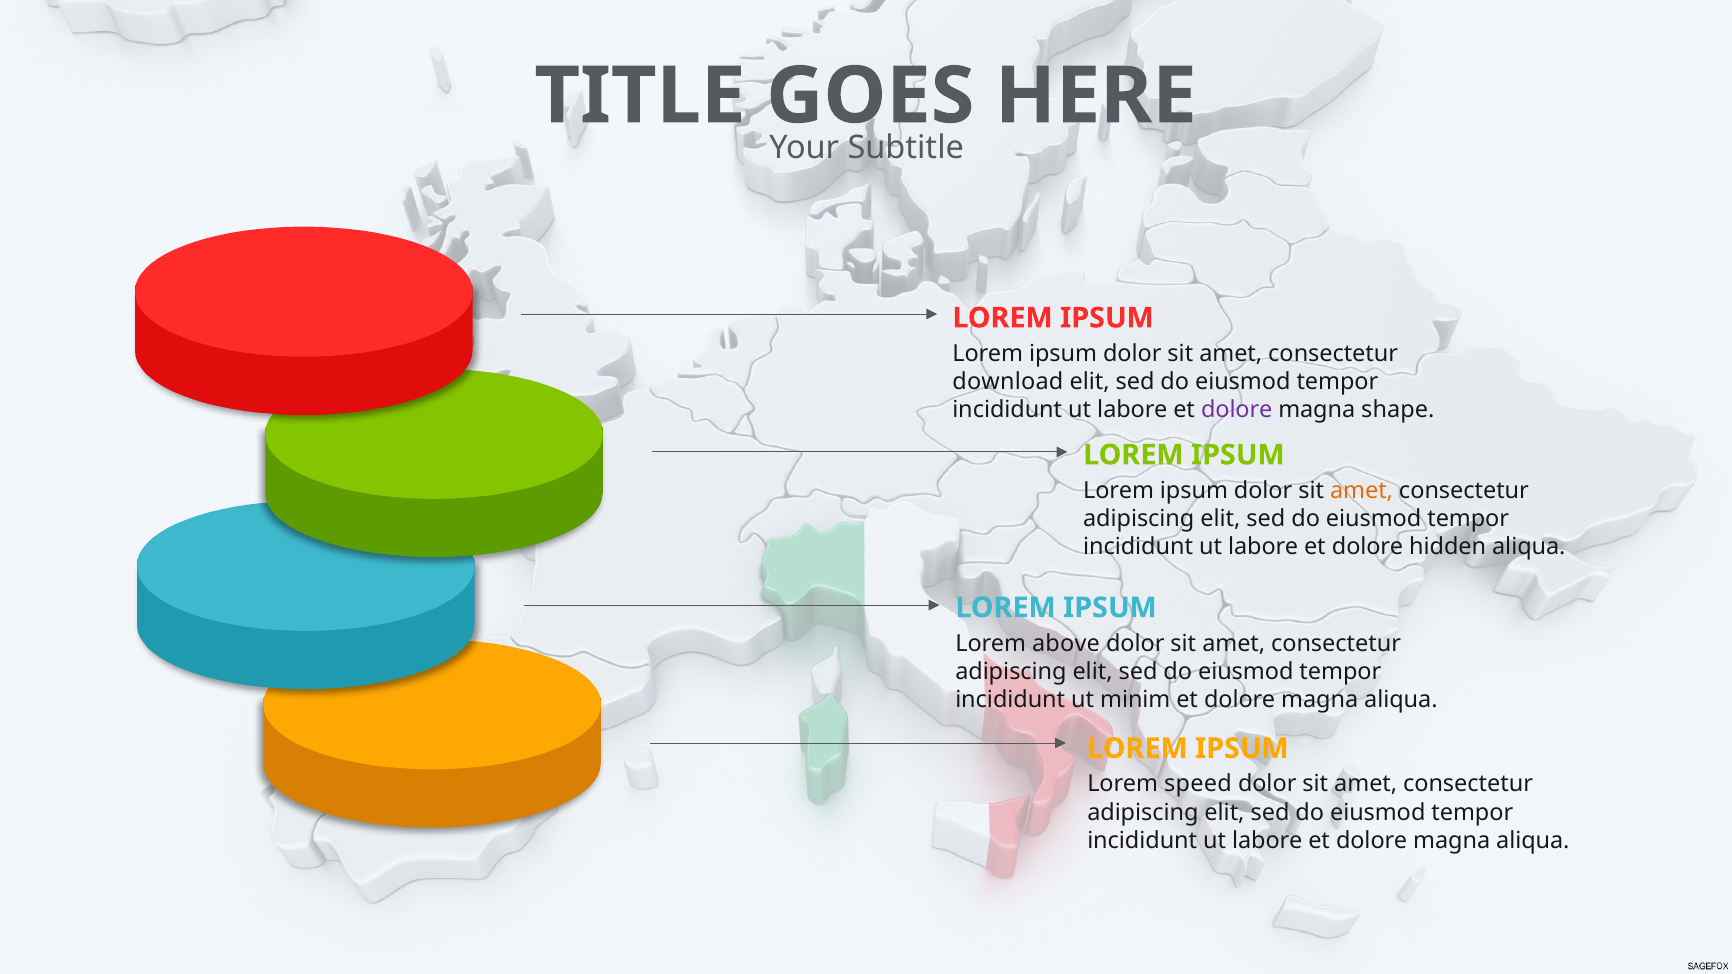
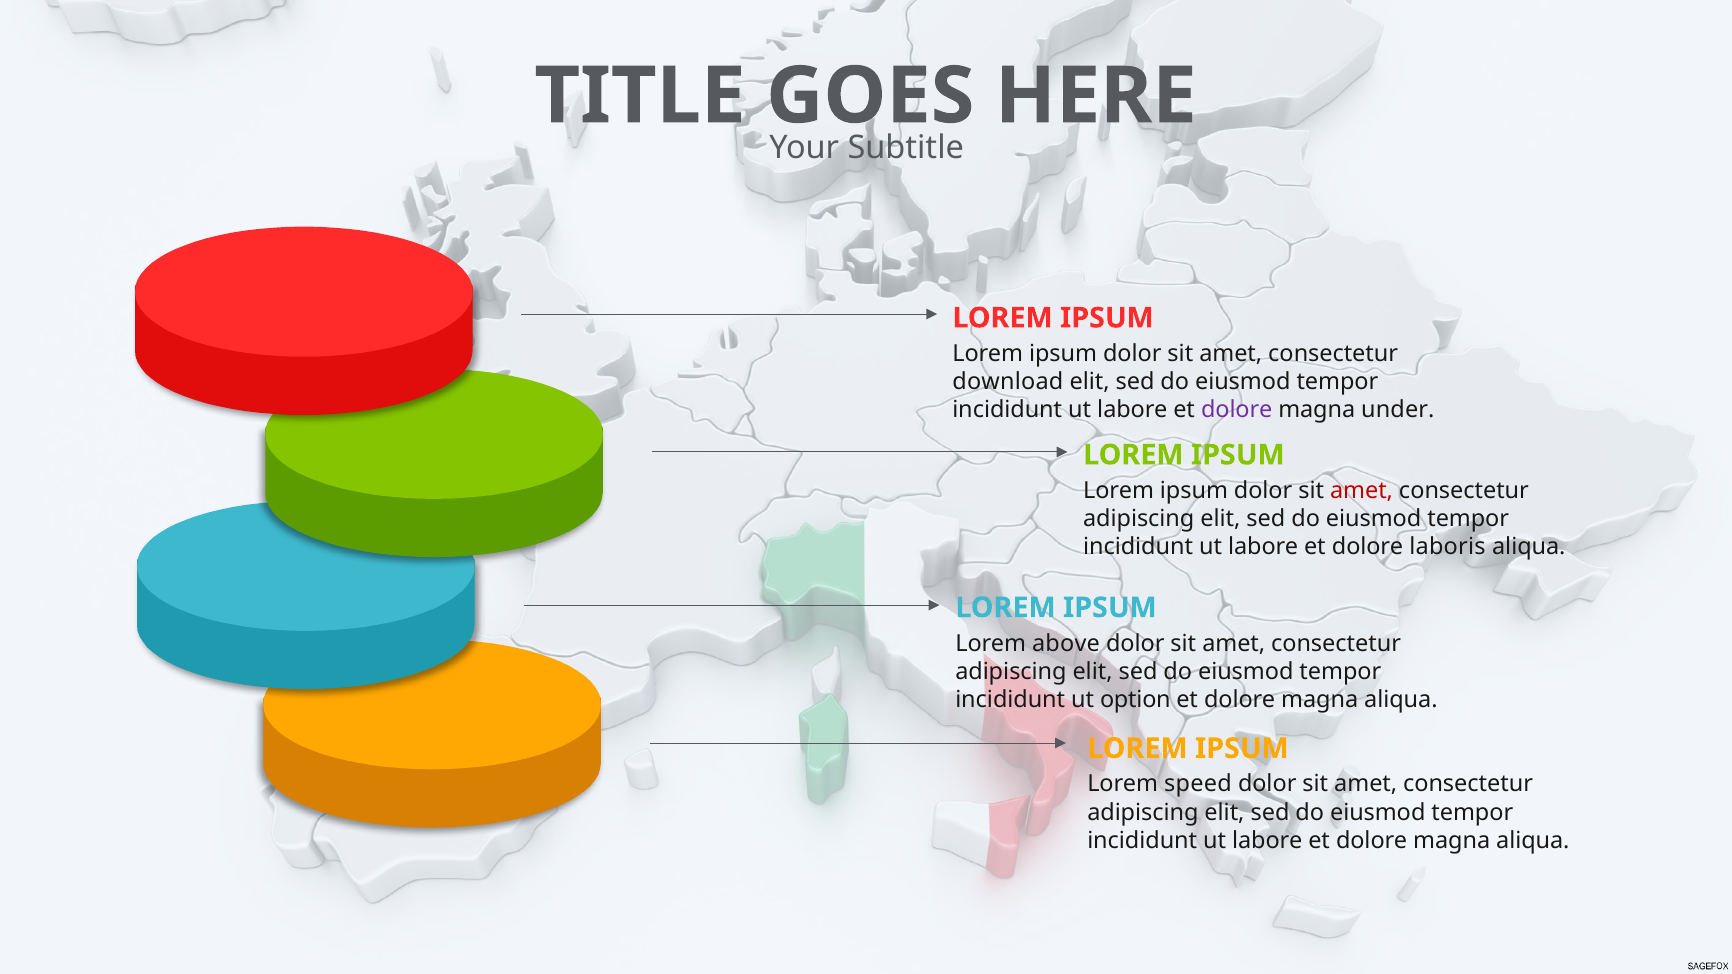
shape: shape -> under
amet at (1362, 491) colour: orange -> red
hidden: hidden -> laboris
minim: minim -> option
